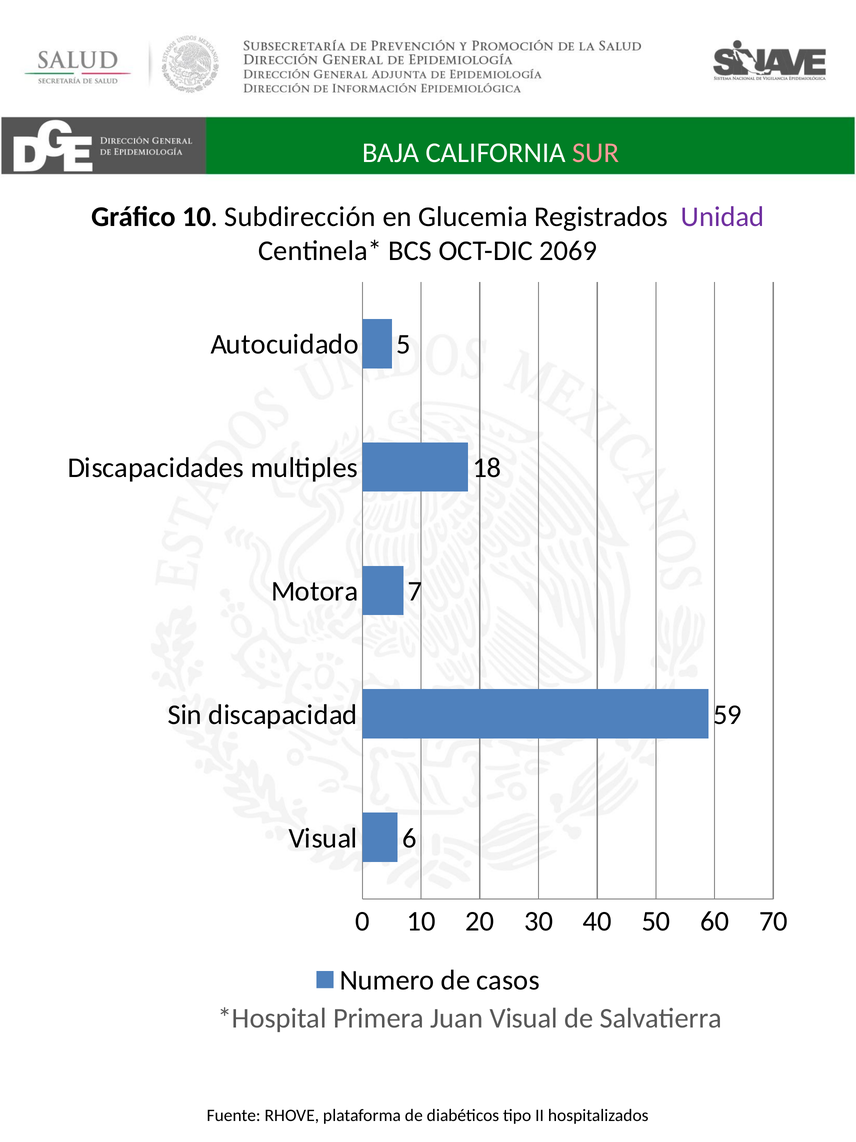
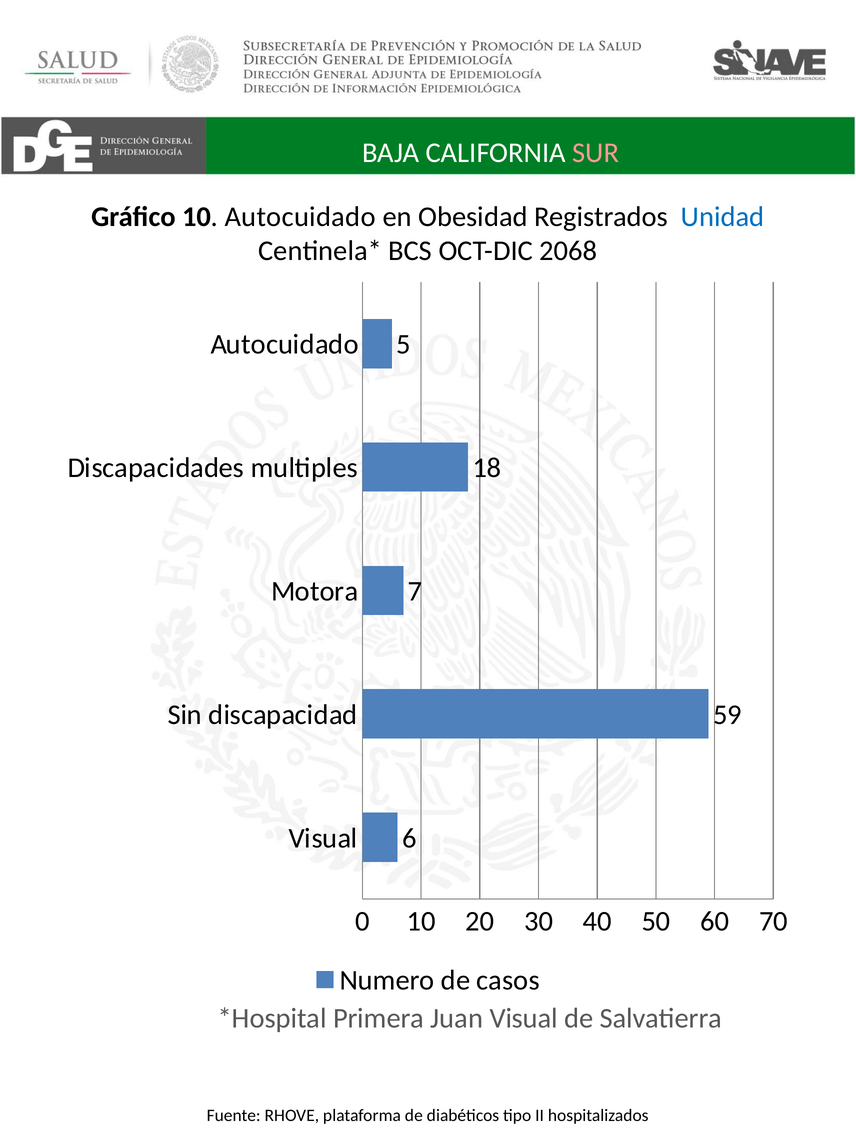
10 Subdirección: Subdirección -> Autocuidado
Glucemia: Glucemia -> Obesidad
Unidad colour: purple -> blue
2069: 2069 -> 2068
